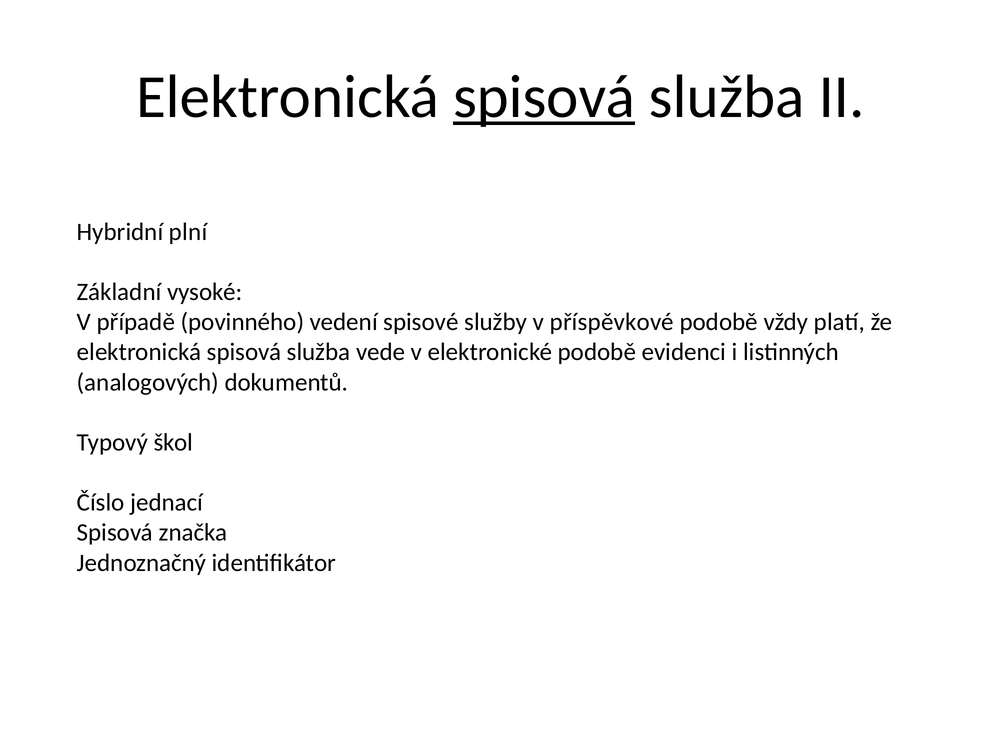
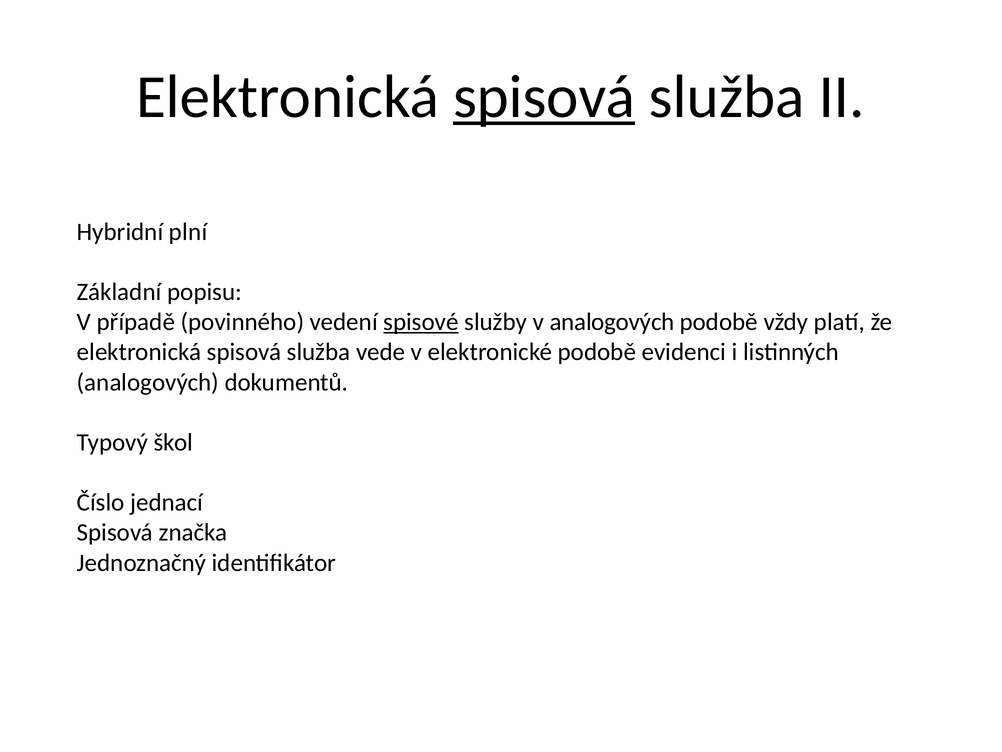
vysoké: vysoké -> popisu
spisové underline: none -> present
v příspěvkové: příspěvkové -> analogových
